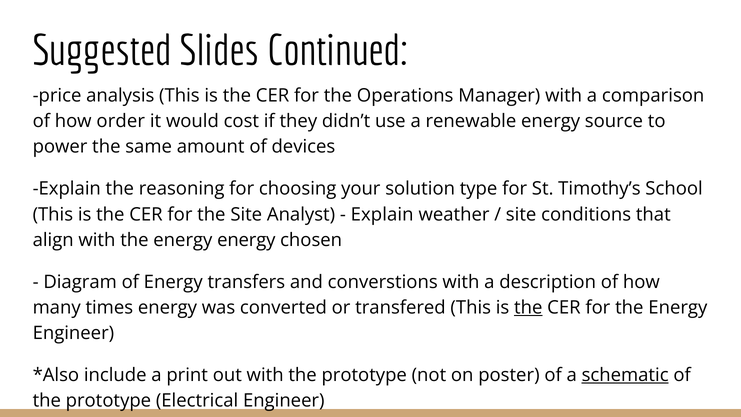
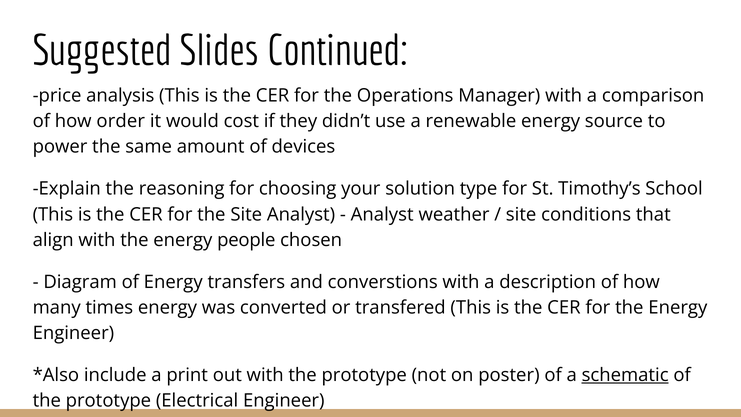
Explain at (382, 214): Explain -> Analyst
energy energy: energy -> people
the at (528, 307) underline: present -> none
